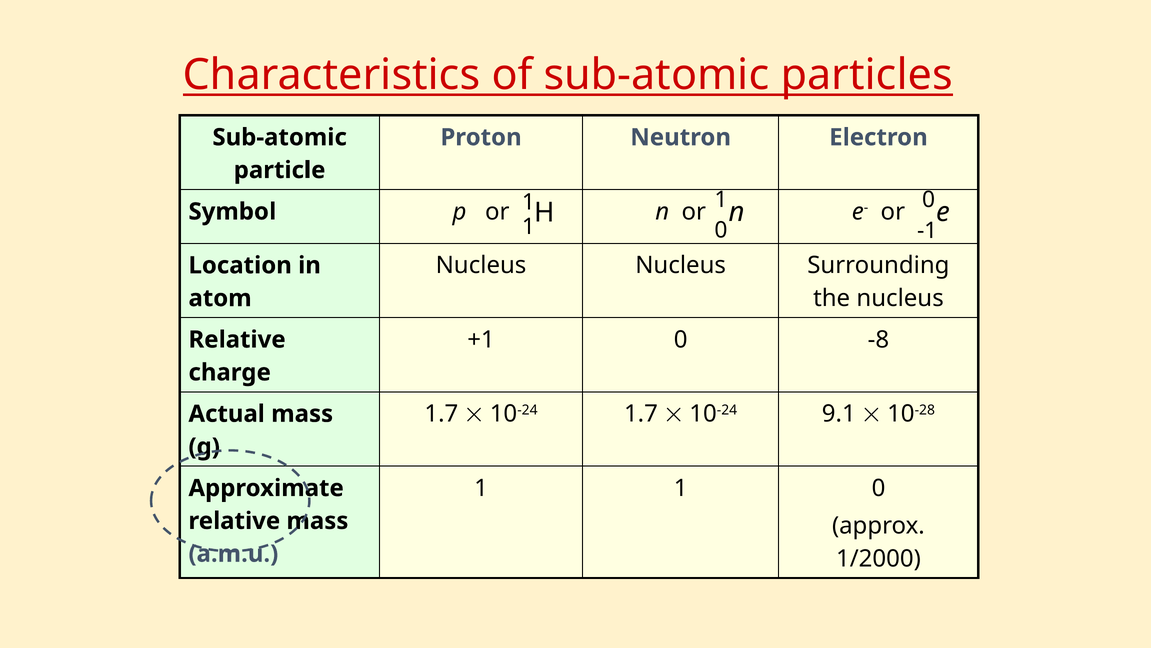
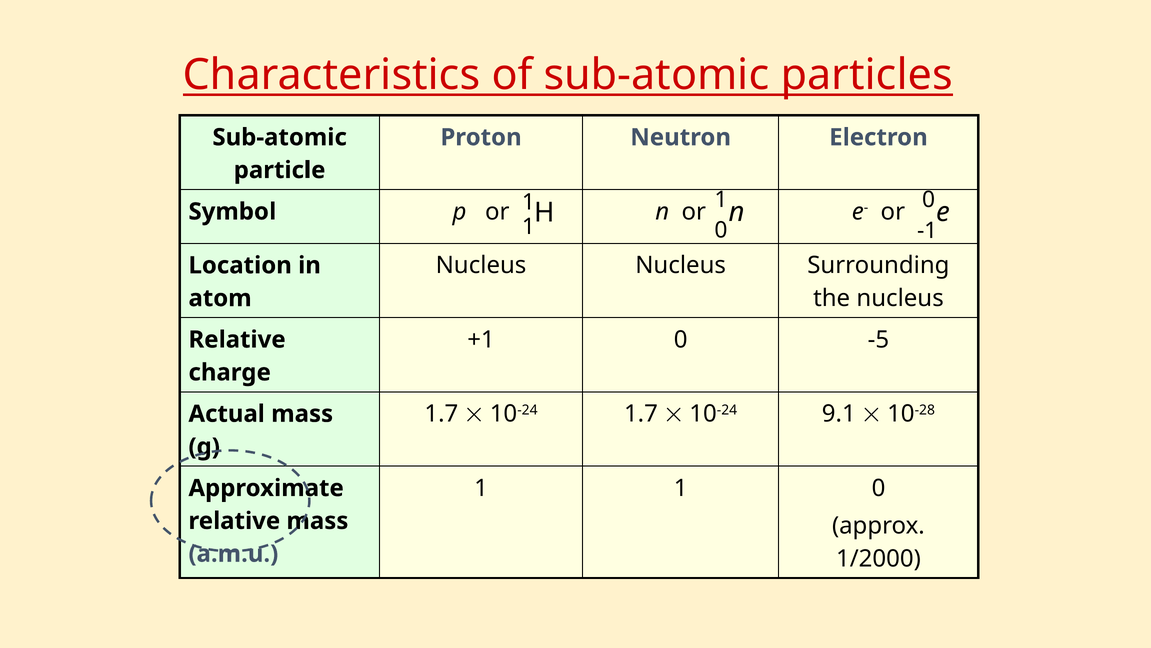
-8: -8 -> -5
